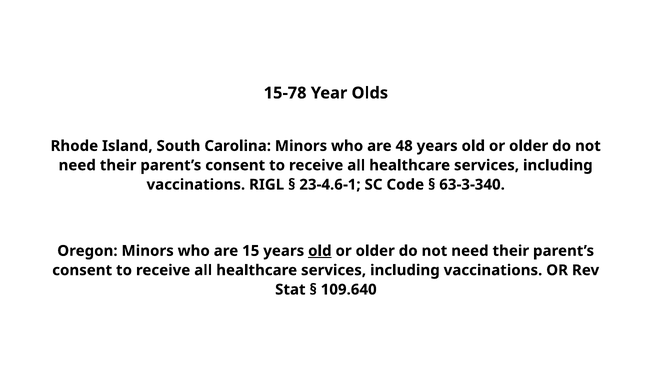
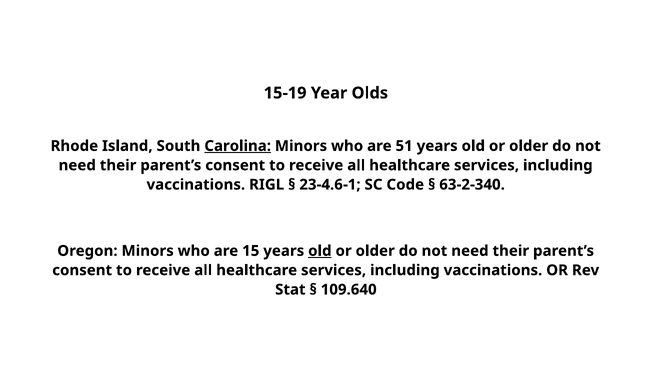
15-78: 15-78 -> 15-19
Carolina underline: none -> present
48: 48 -> 51
63-3-340: 63-3-340 -> 63-2-340
